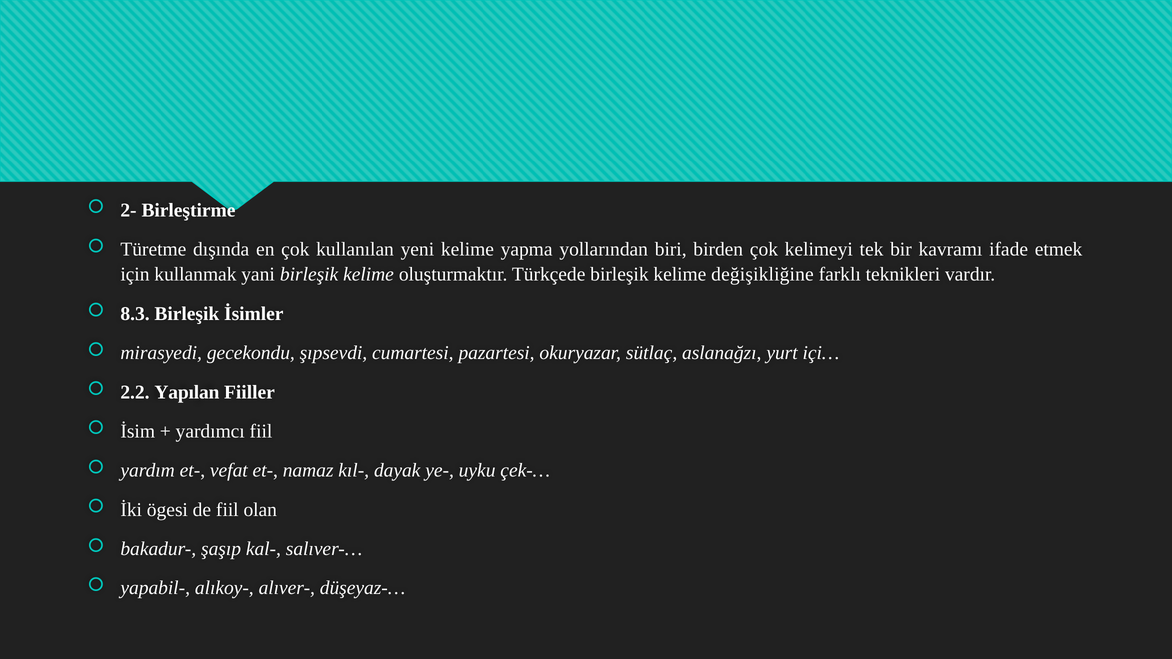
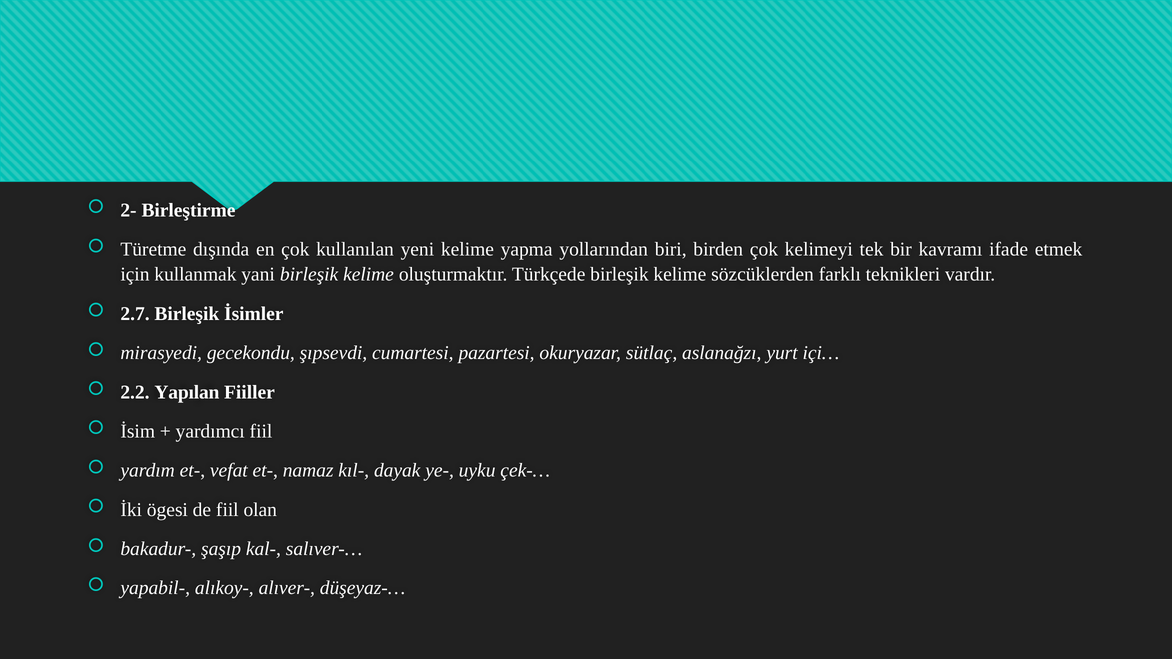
değişikliğine: değişikliğine -> sözcüklerden
8.3: 8.3 -> 2.7
